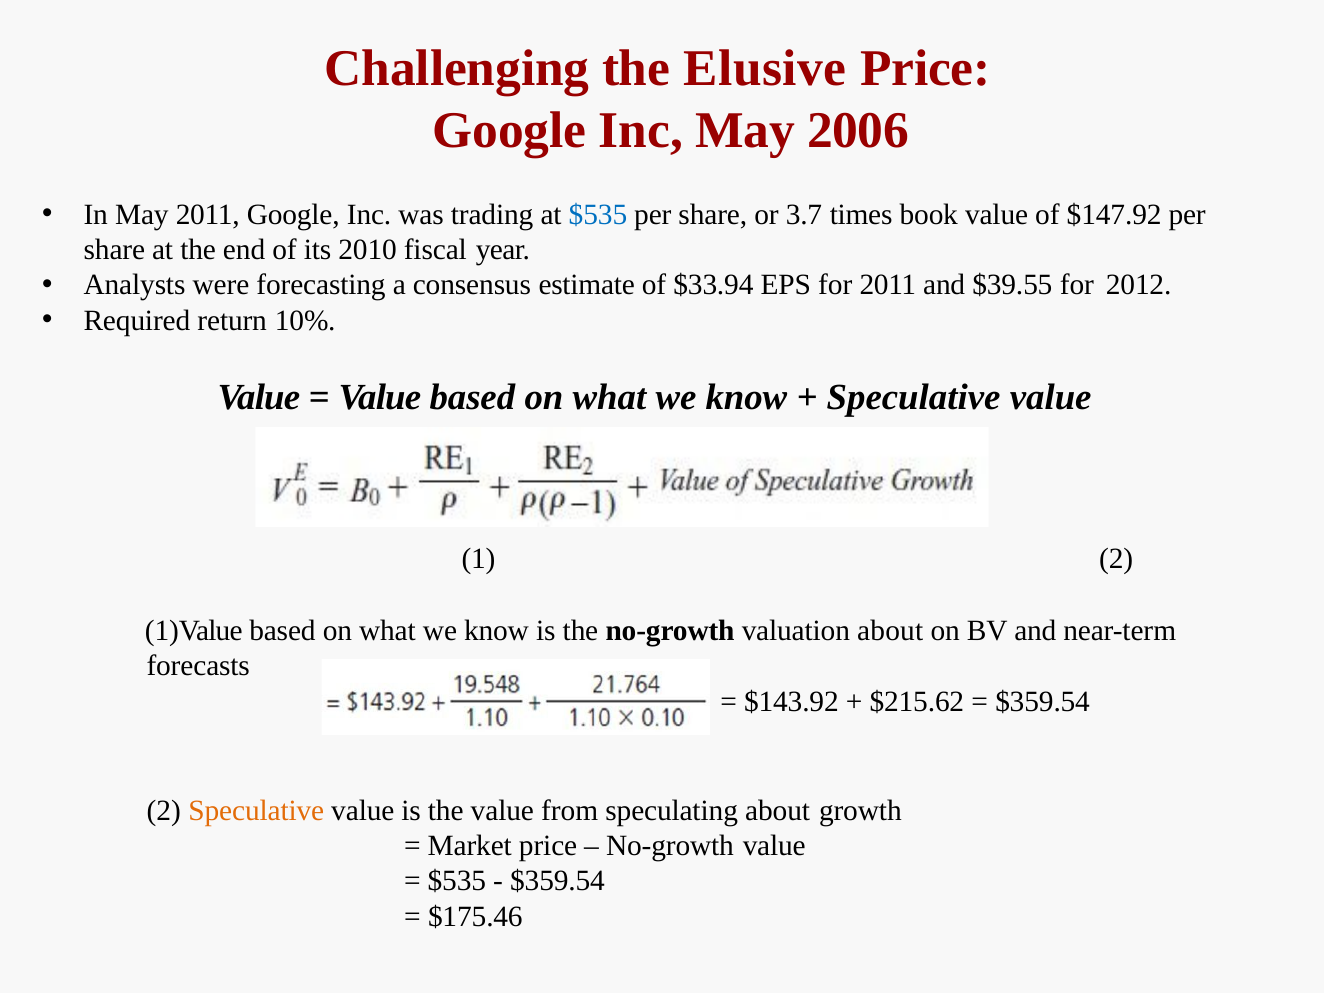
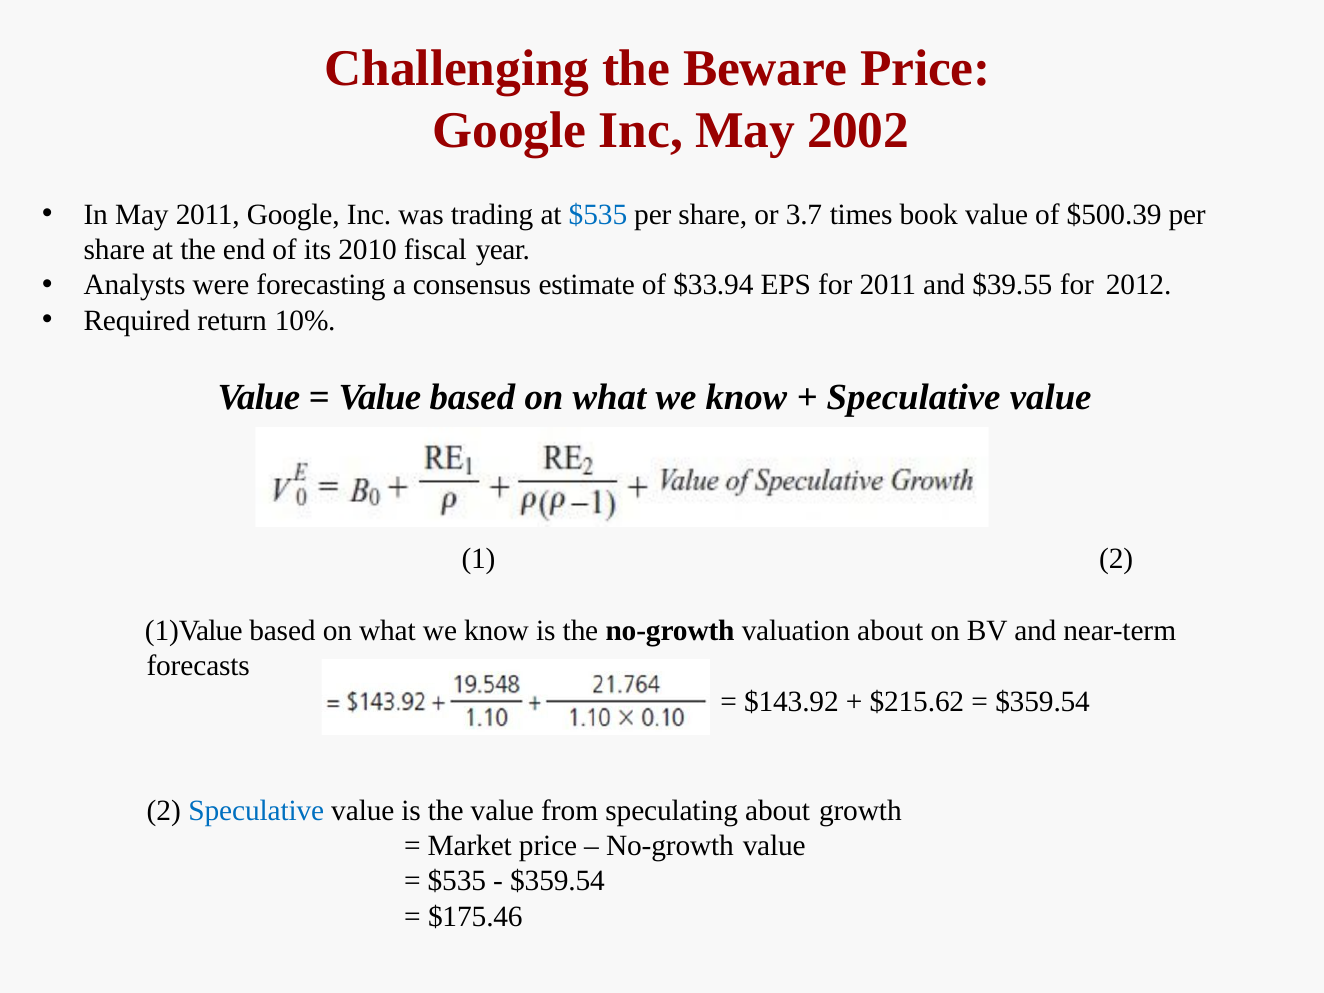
Elusive: Elusive -> Beware
2006: 2006 -> 2002
$147.92: $147.92 -> $500.39
Speculative at (256, 811) colour: orange -> blue
